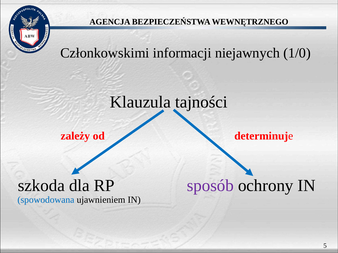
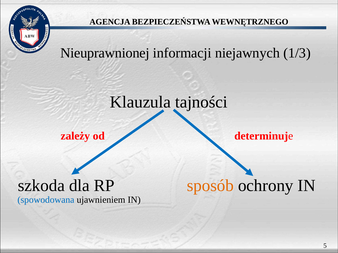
Członkowskimi: Członkowskimi -> Nieuprawnionej
1/0: 1/0 -> 1/3
sposób colour: purple -> orange
